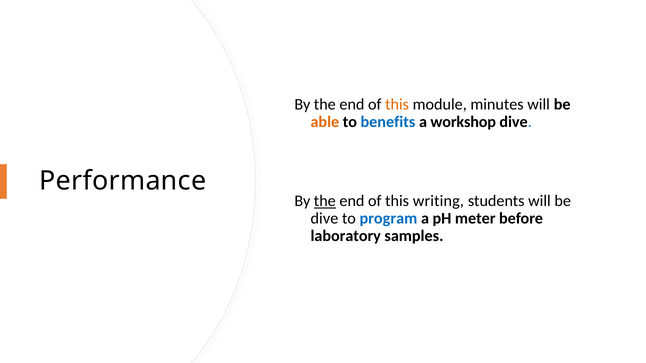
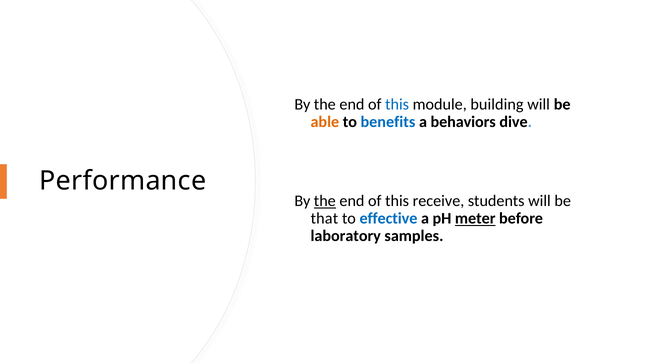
this at (397, 105) colour: orange -> blue
minutes: minutes -> building
workshop: workshop -> behaviors
writing: writing -> receive
dive at (324, 219): dive -> that
program: program -> effective
meter underline: none -> present
